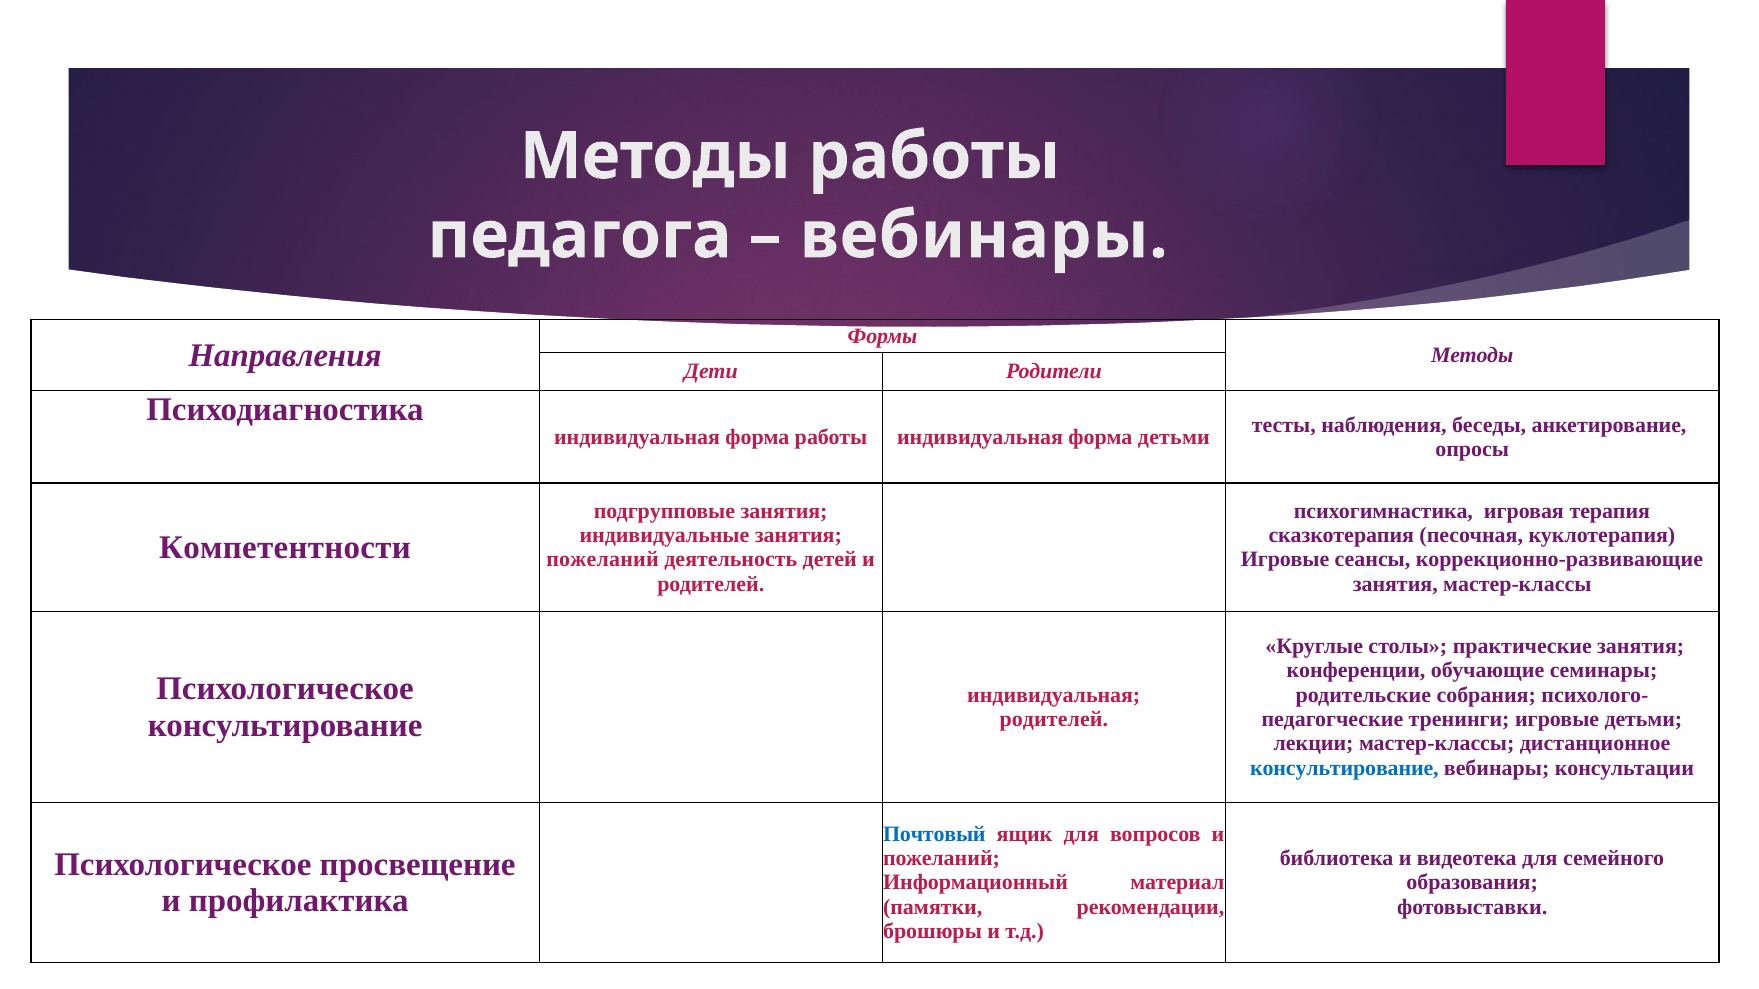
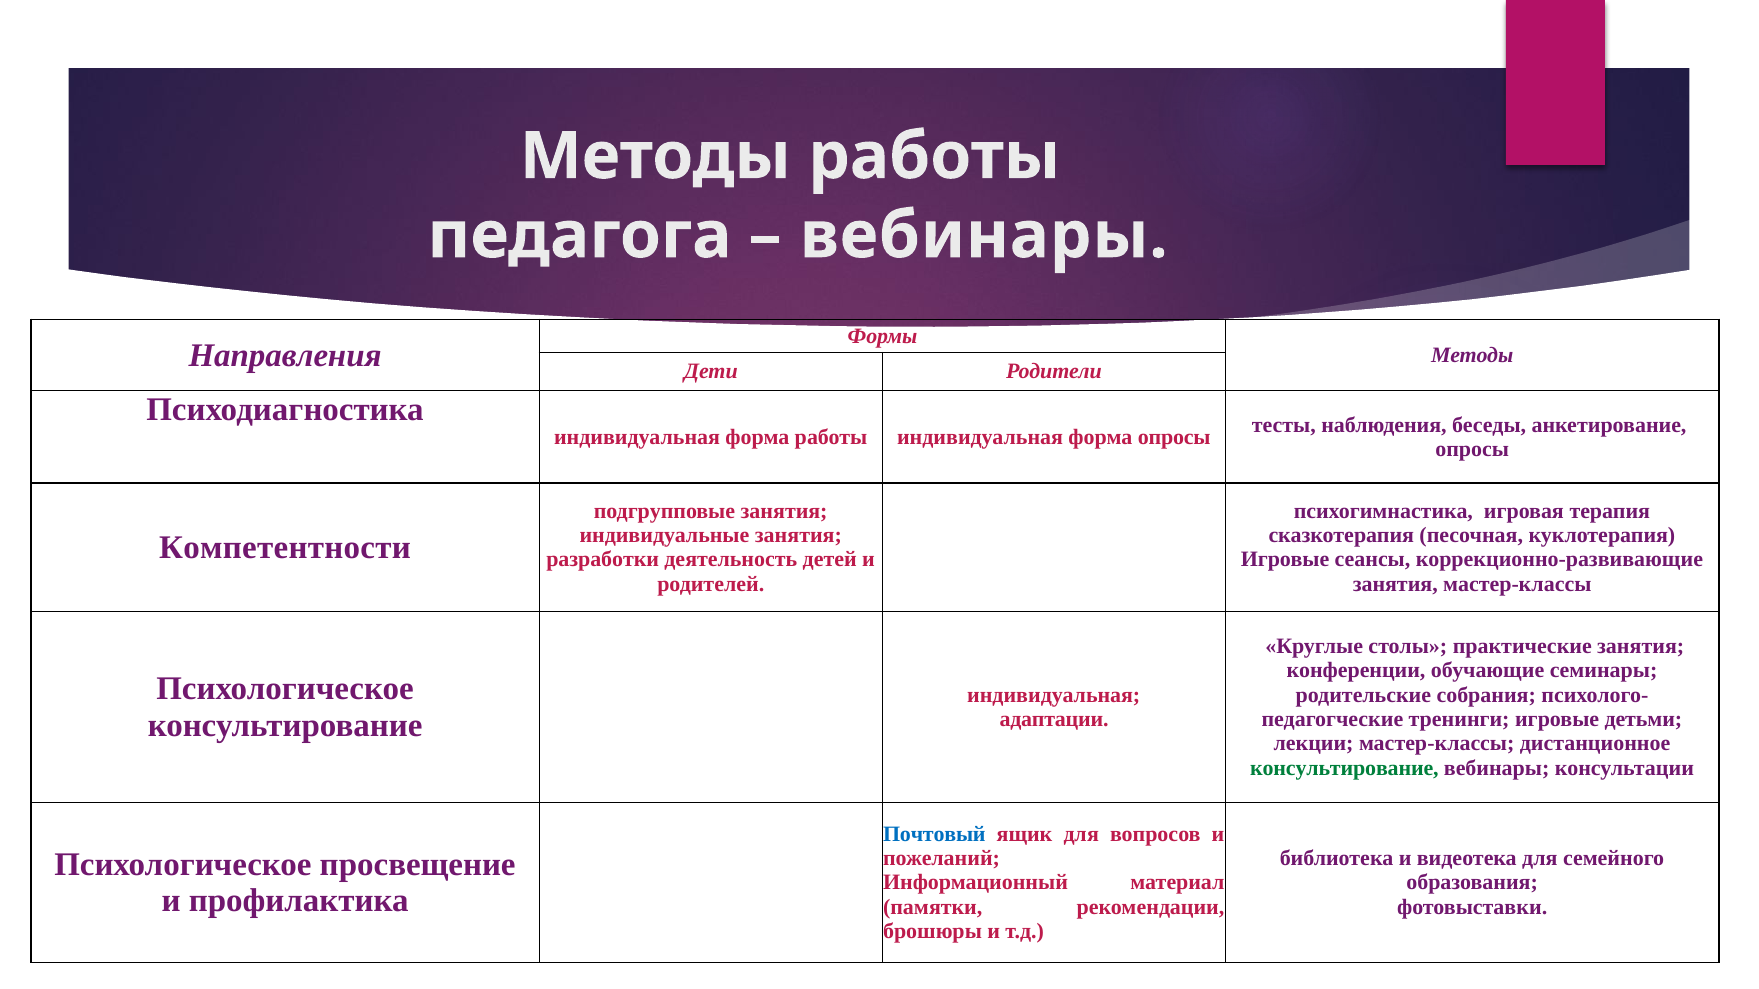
форма детьми: детьми -> опросы
пожеланий at (603, 560): пожеланий -> разработки
родителей at (1054, 720): родителей -> адаптации
консультирование at (1344, 768) colour: blue -> green
